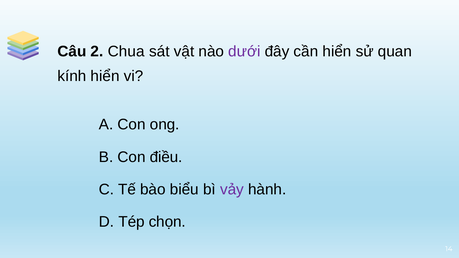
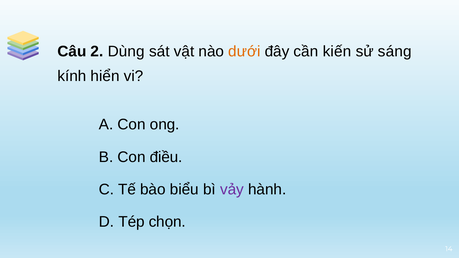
Chua: Chua -> Dùng
dưới colour: purple -> orange
cần hiển: hiển -> kiến
quan: quan -> sáng
